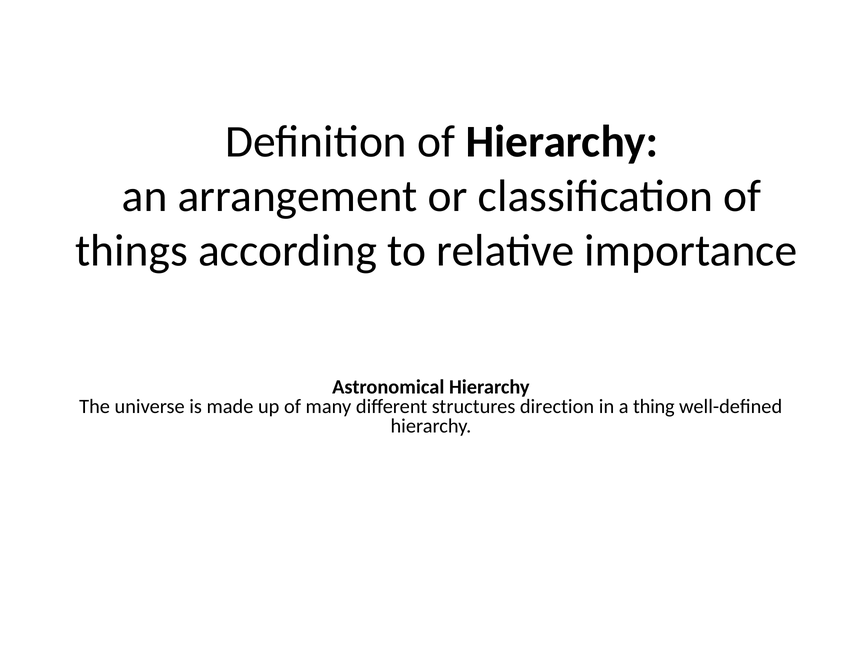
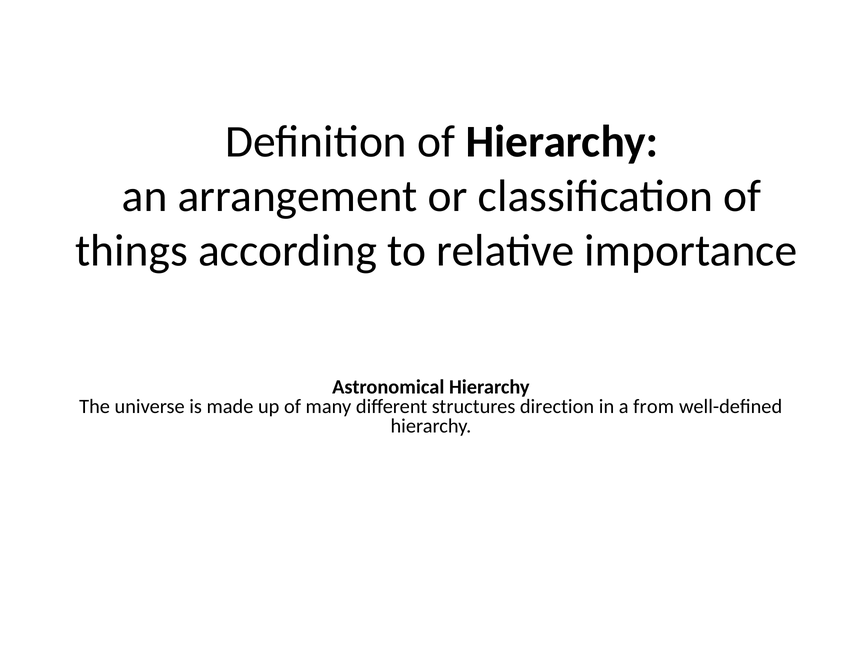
thing: thing -> from
